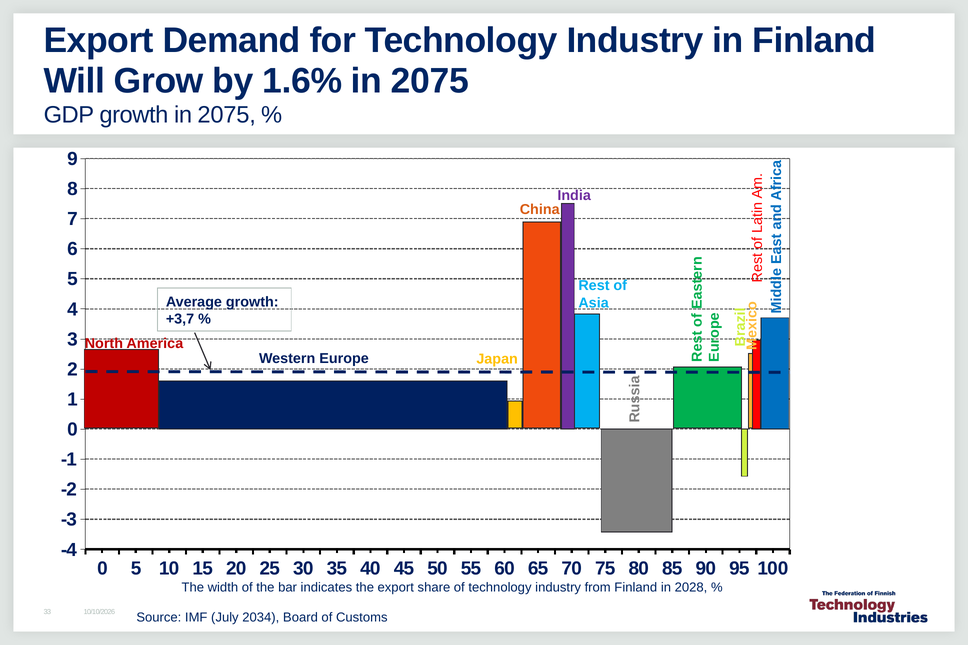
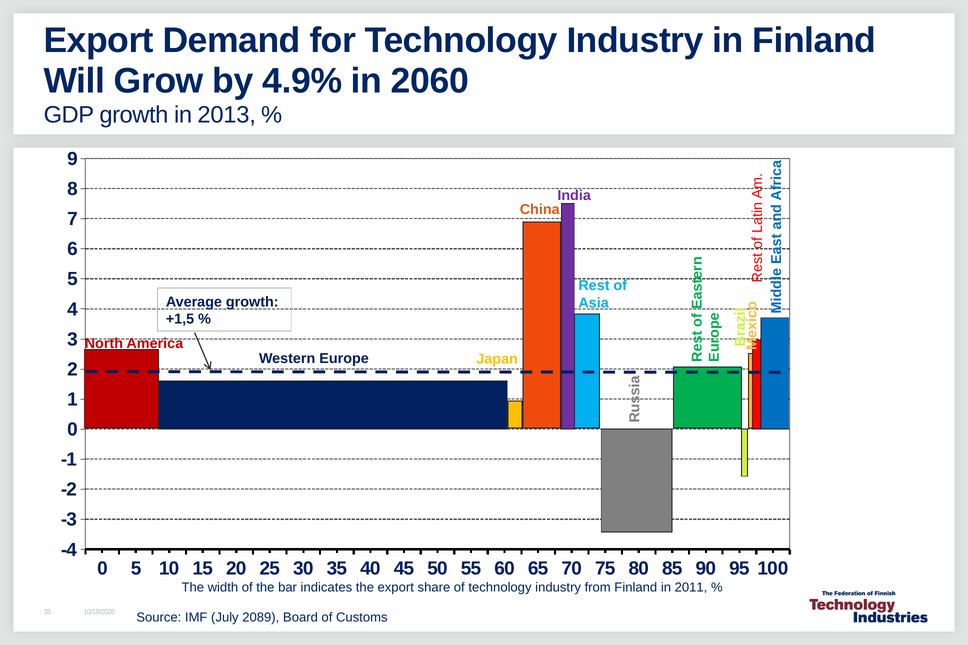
1.6%: 1.6% -> 4.9%
2075 at (430, 81): 2075 -> 2060
growth in 2075: 2075 -> 2013
+3,7: +3,7 -> +1,5
2028: 2028 -> 2011
2034: 2034 -> 2089
